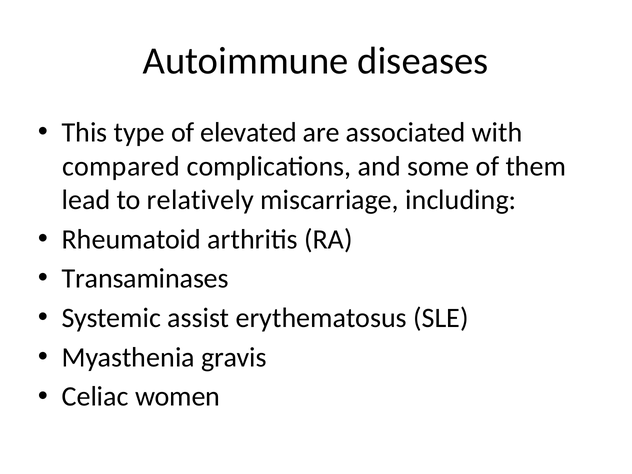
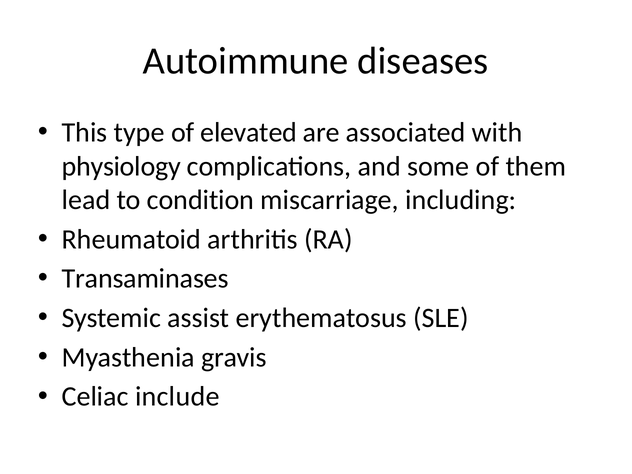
compared: compared -> physiology
relatively: relatively -> condition
women: women -> include
